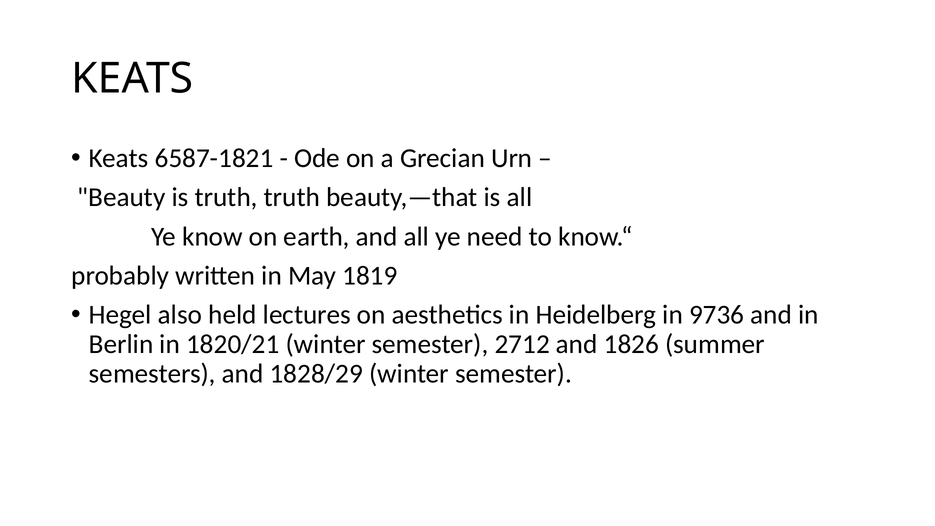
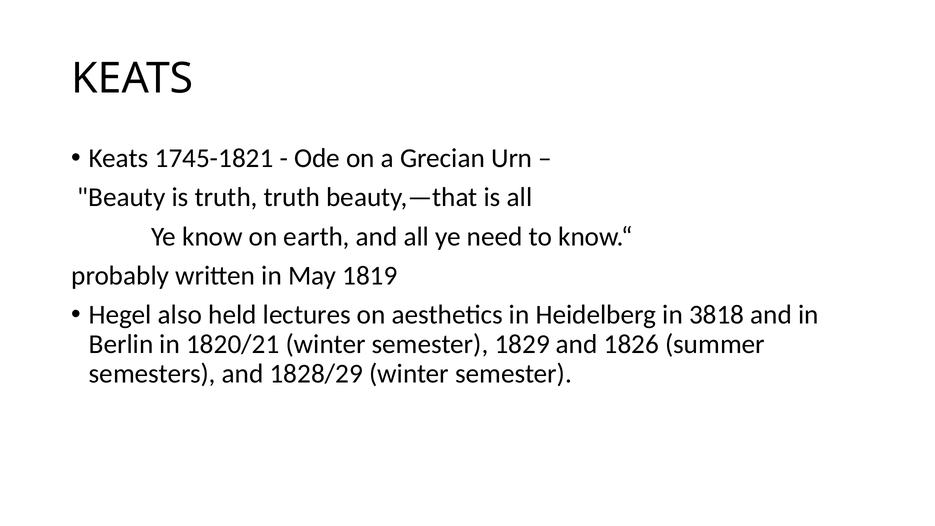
6587-1821: 6587-1821 -> 1745-1821
9736: 9736 -> 3818
2712: 2712 -> 1829
